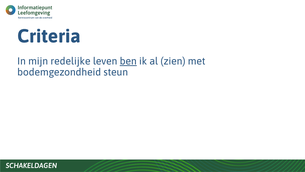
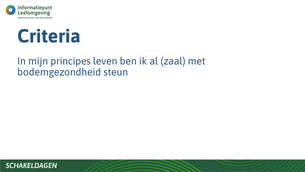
redelijke: redelijke -> principes
ben underline: present -> none
zien: zien -> zaal
